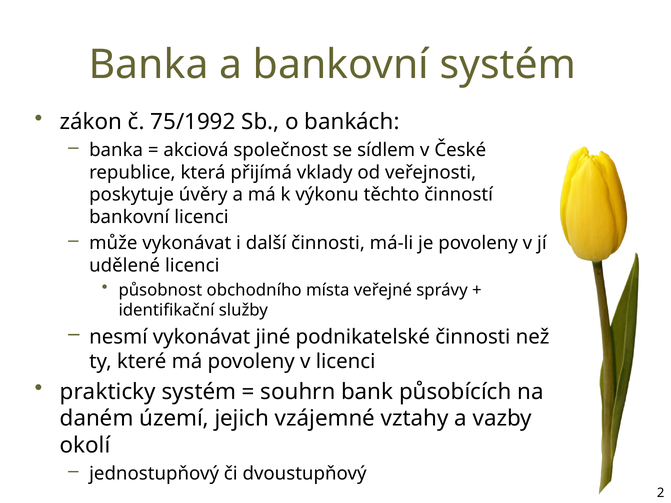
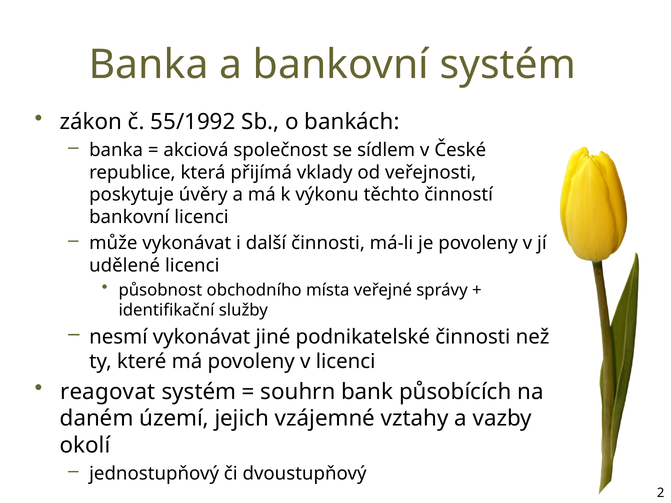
75/1992: 75/1992 -> 55/1992
prakticky: prakticky -> reagovat
